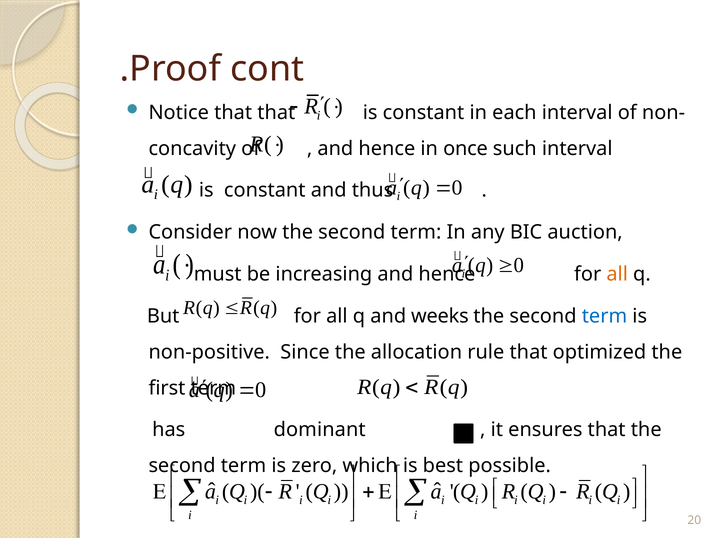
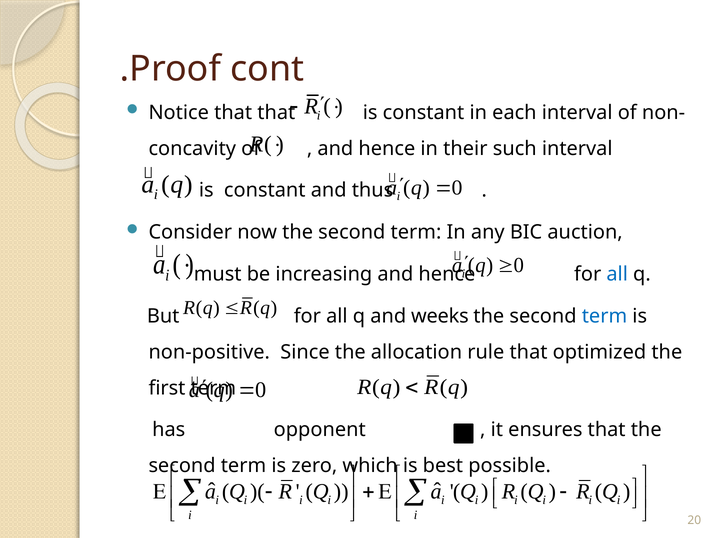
once: once -> their
all at (617, 274) colour: orange -> blue
dominant: dominant -> opponent
